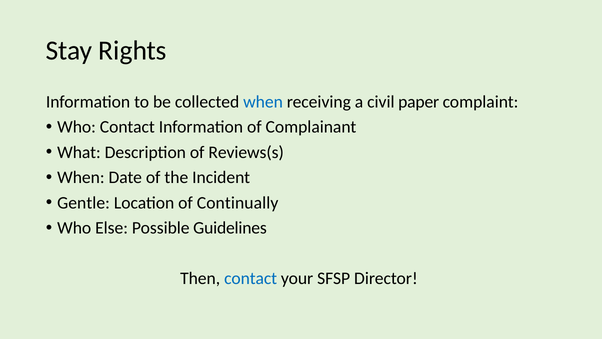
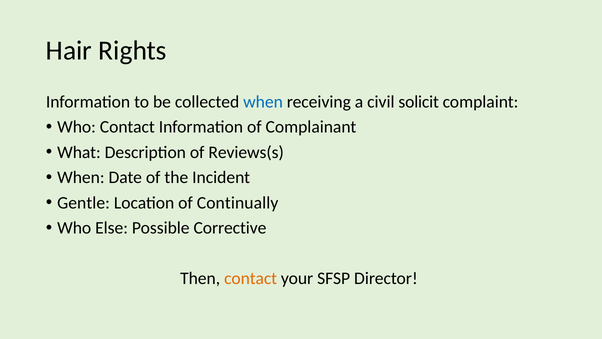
Stay: Stay -> Hair
paper: paper -> solicit
Guidelines: Guidelines -> Corrective
contact at (251, 278) colour: blue -> orange
